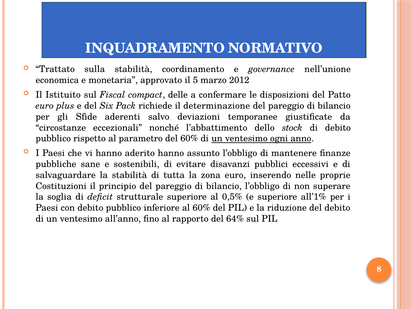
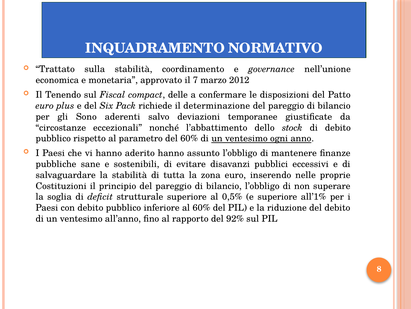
5: 5 -> 7
Istituito: Istituito -> Tenendo
Sfide: Sfide -> Sono
64%: 64% -> 92%
